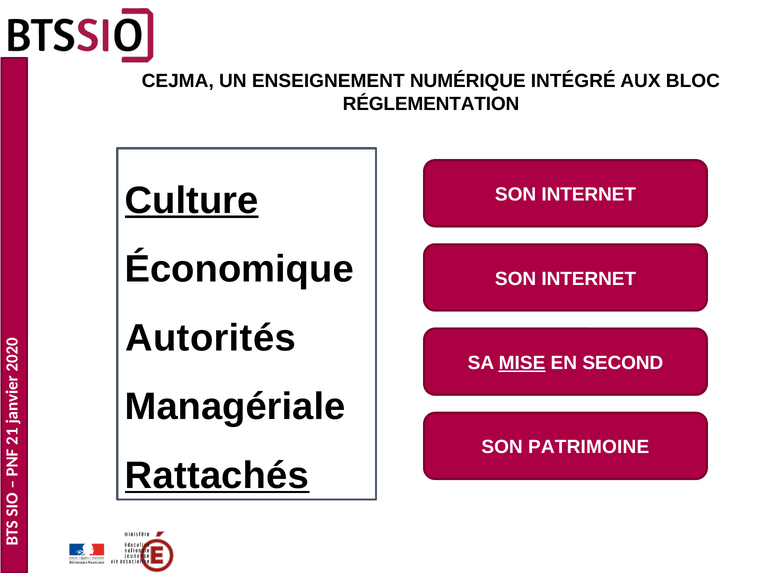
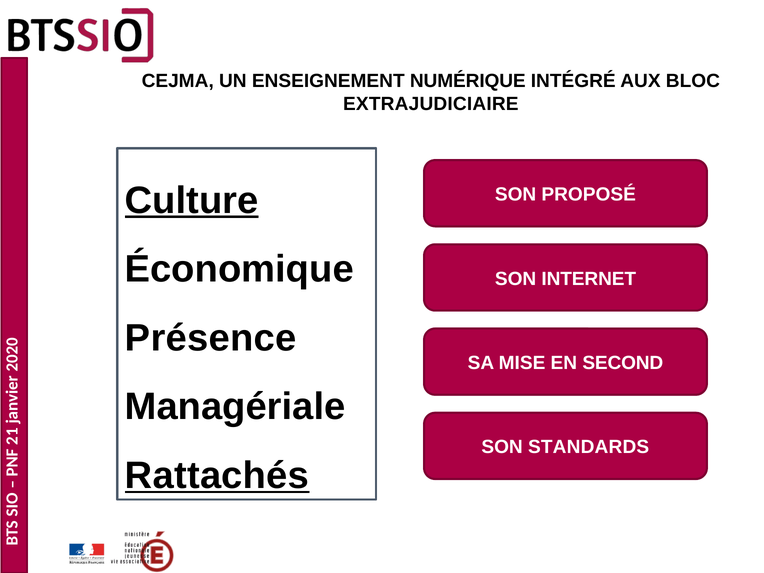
RÉGLEMENTATION: RÉGLEMENTATION -> EXTRAJUDICIAIRE
INTERNET at (589, 195): INTERNET -> PROPOSÉ
Autorités: Autorités -> Présence
MISE underline: present -> none
PATRIMOINE: PATRIMOINE -> STANDARDS
